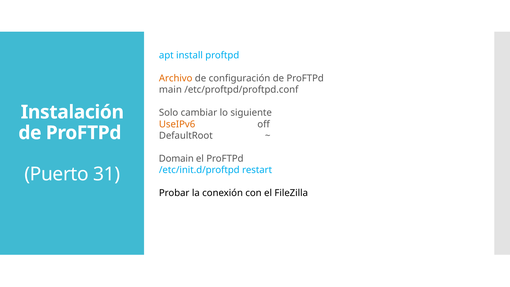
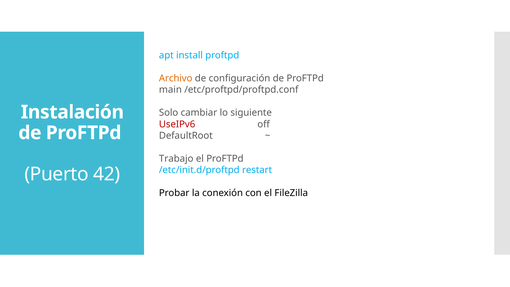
UseIPv6 colour: orange -> red
Domain: Domain -> Trabajo
31: 31 -> 42
